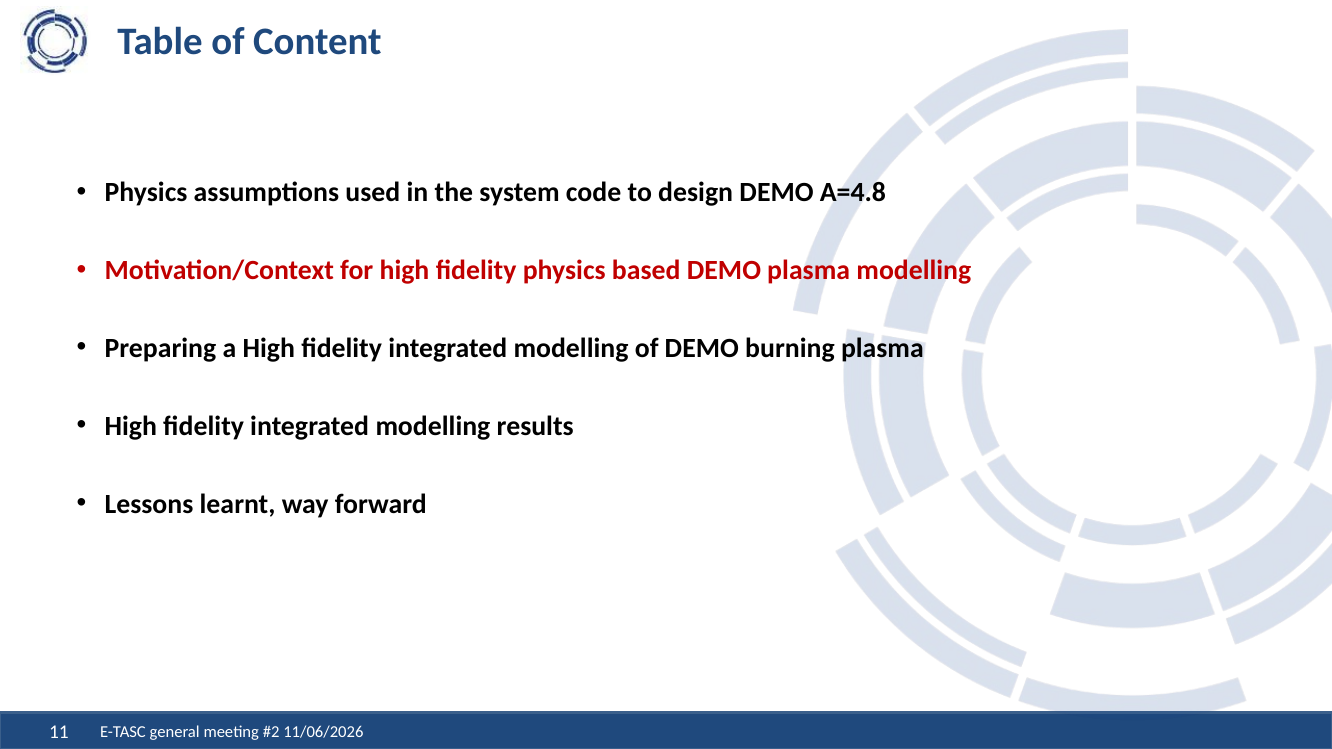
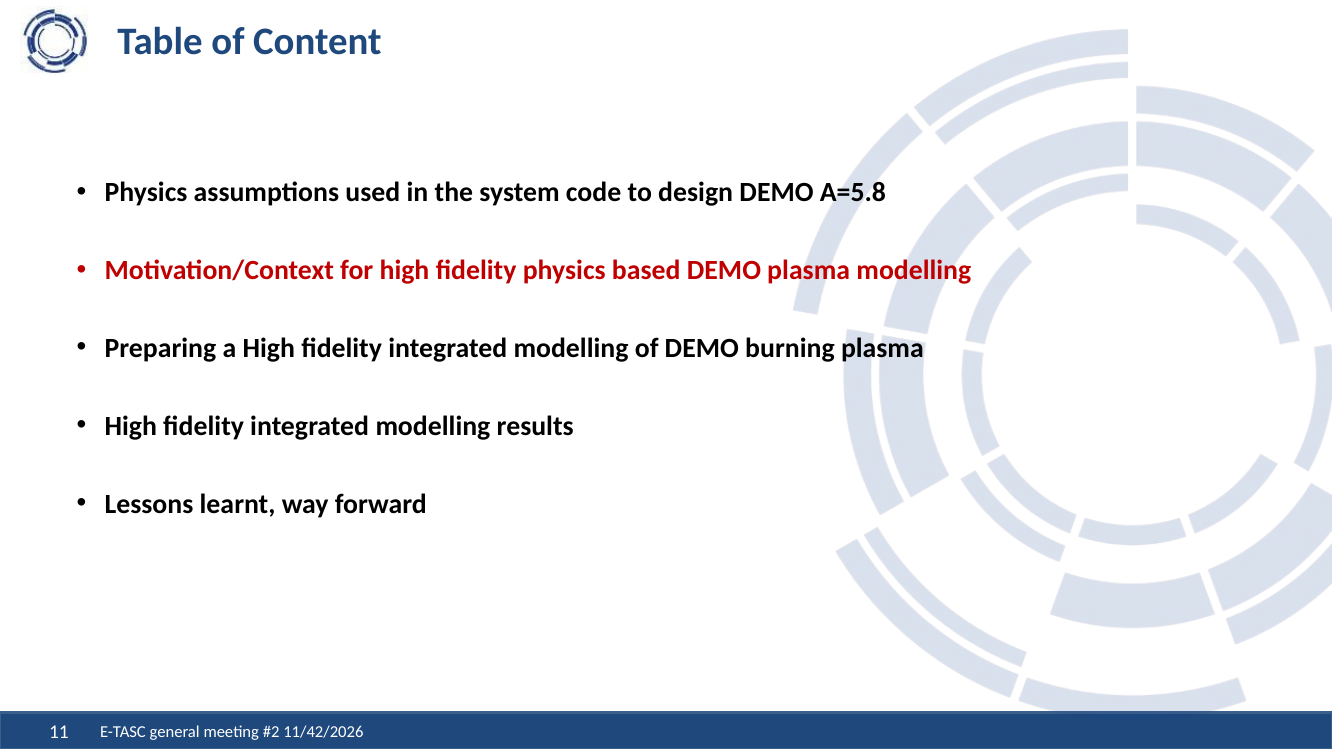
A=4.8: A=4.8 -> A=5.8
11/06/2026: 11/06/2026 -> 11/42/2026
